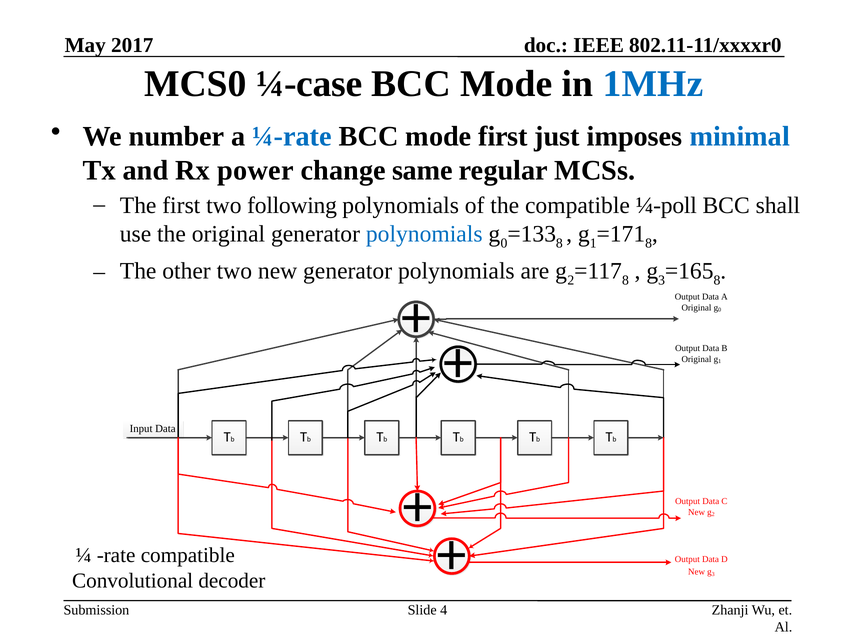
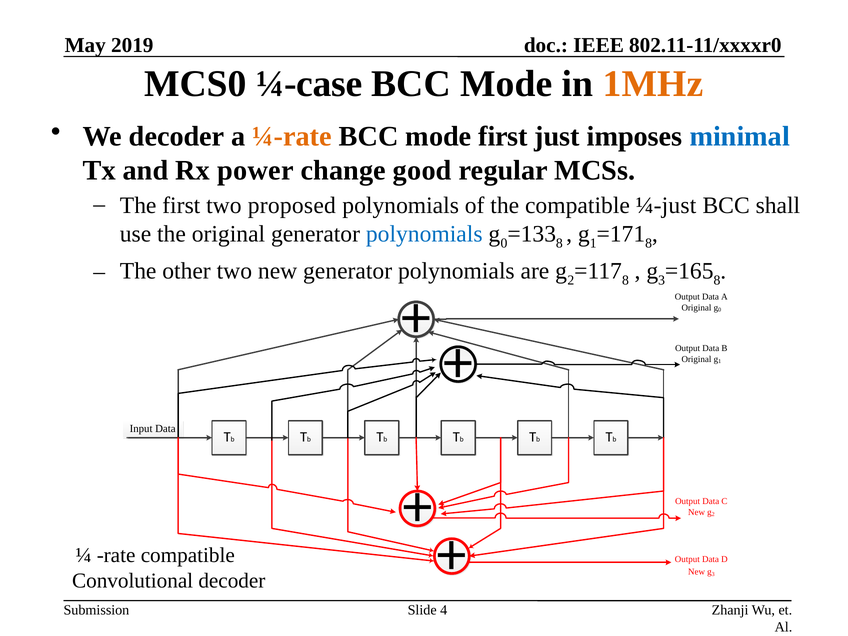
2017: 2017 -> 2019
1MHz colour: blue -> orange
We number: number -> decoder
¼-rate colour: blue -> orange
same: same -> good
following: following -> proposed
¼-poll: ¼-poll -> ¼-just
